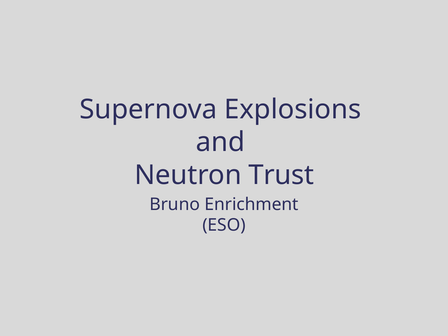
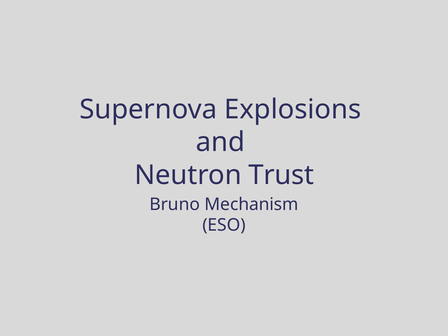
Enrichment: Enrichment -> Mechanism
